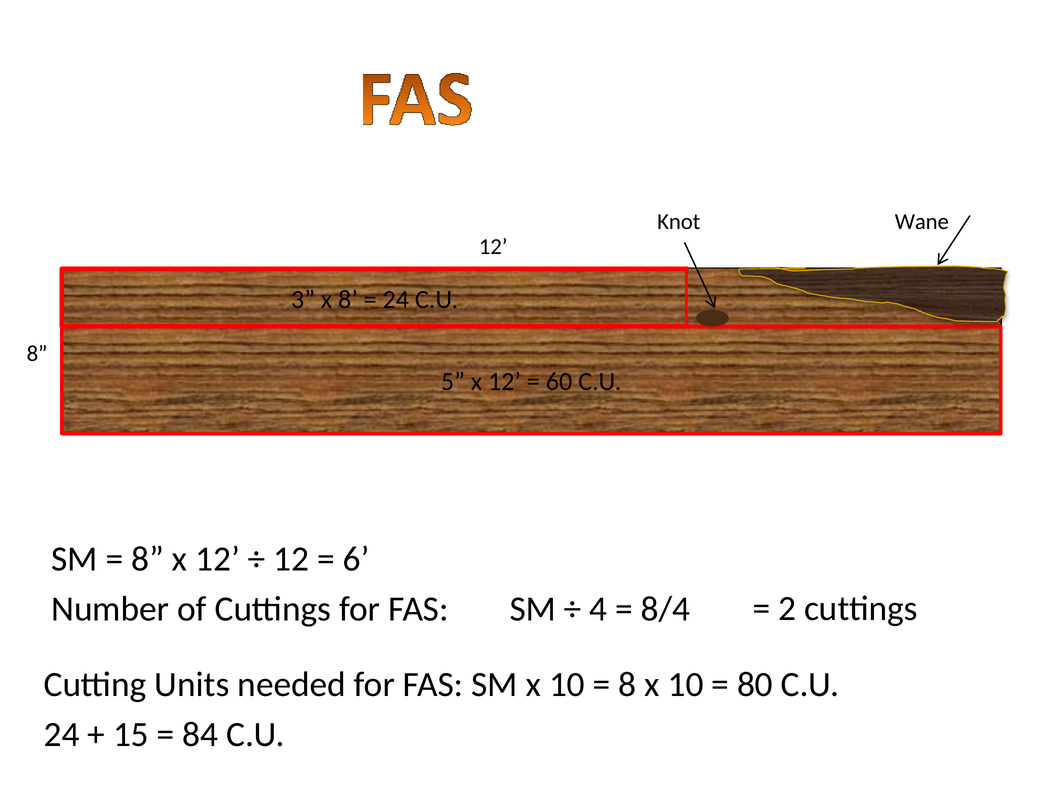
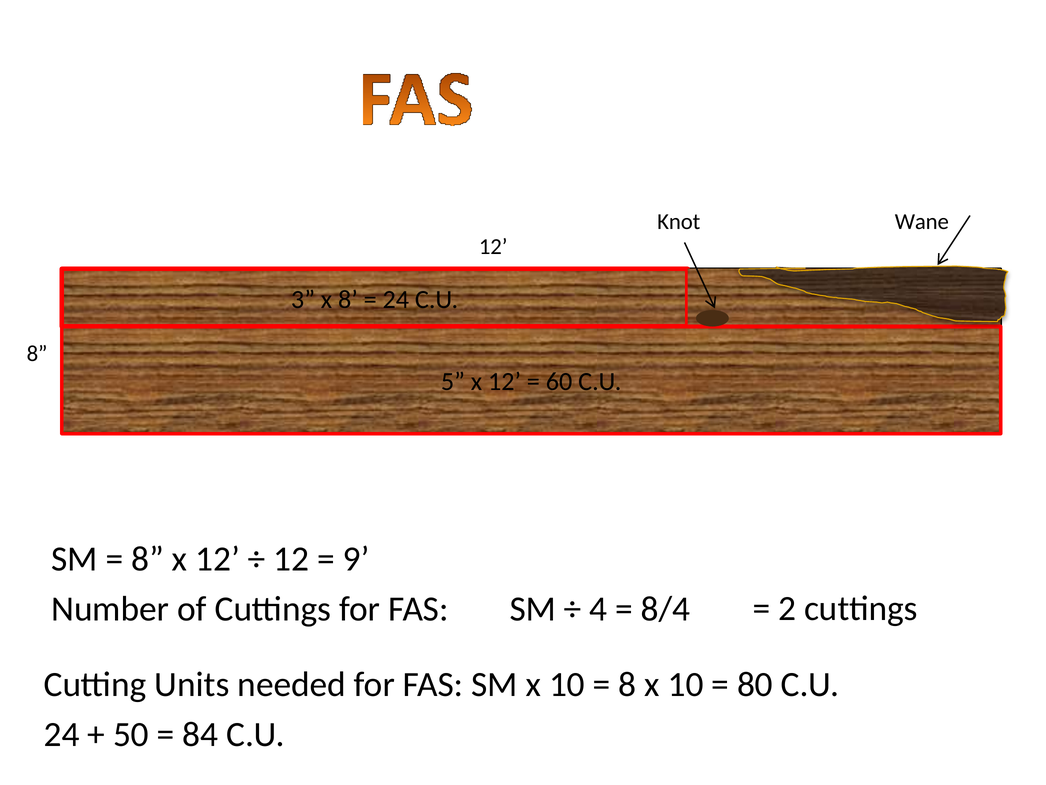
6: 6 -> 9
15: 15 -> 50
